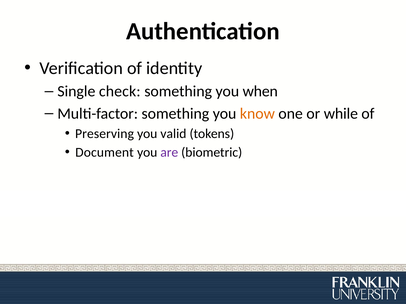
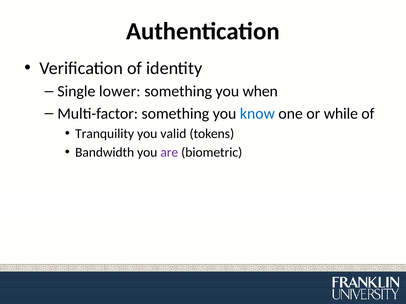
check: check -> lower
know colour: orange -> blue
Preserving: Preserving -> Tranquility
Document: Document -> Bandwidth
